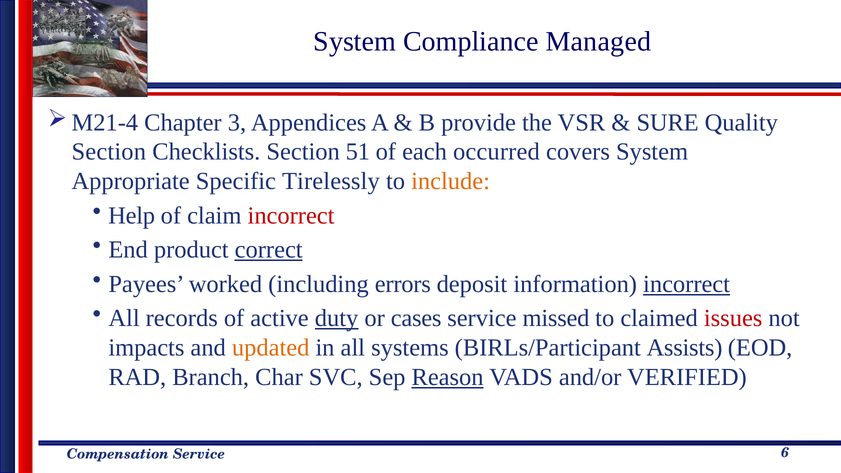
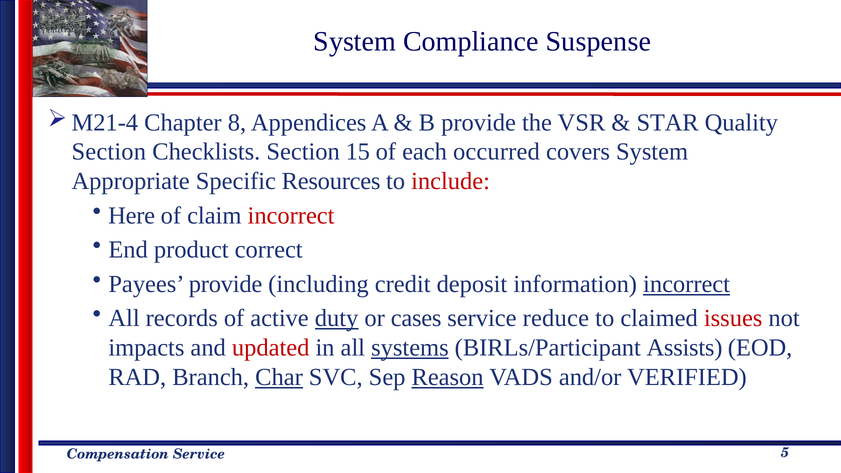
Managed: Managed -> Suspense
3: 3 -> 8
SURE: SURE -> STAR
51: 51 -> 15
Tirelessly: Tirelessly -> Resources
include colour: orange -> red
Help: Help -> Here
correct underline: present -> none
Payees worked: worked -> provide
errors: errors -> credit
missed: missed -> reduce
updated colour: orange -> red
systems underline: none -> present
Char underline: none -> present
6: 6 -> 5
